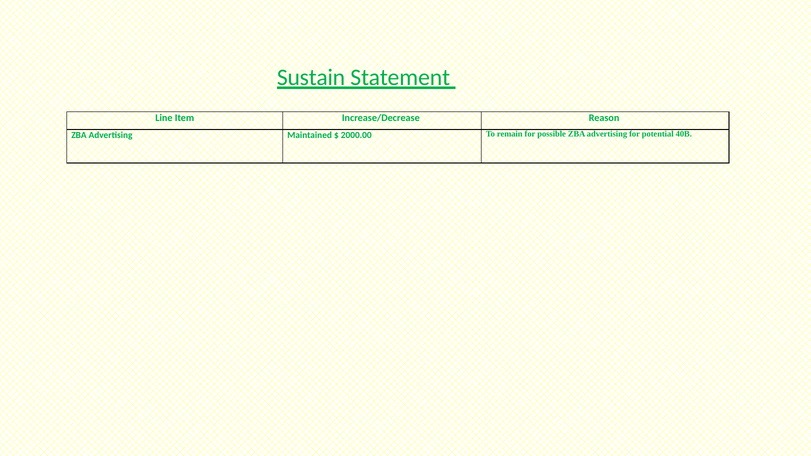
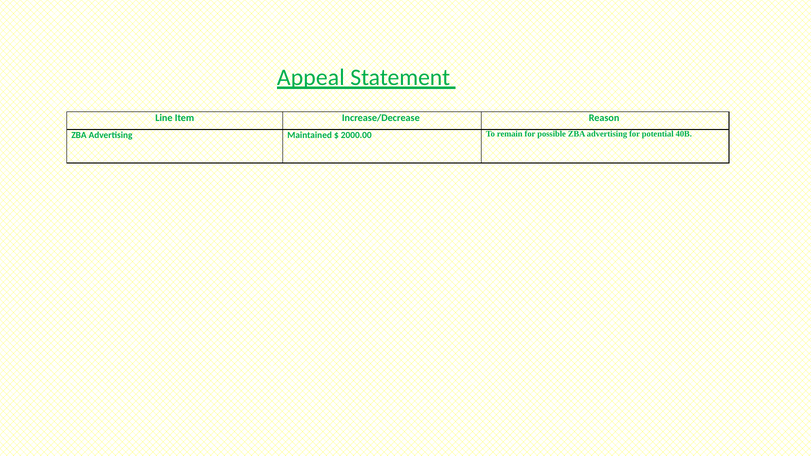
Sustain: Sustain -> Appeal
